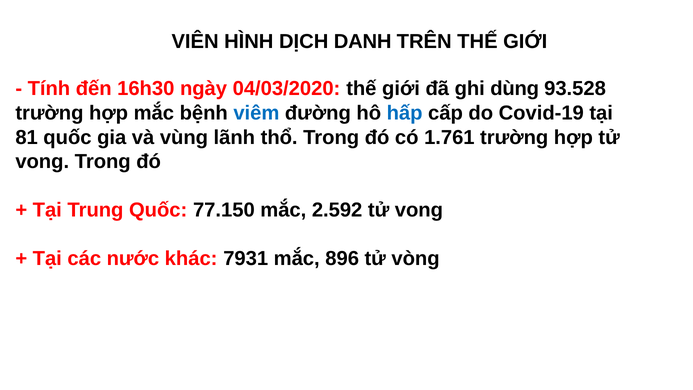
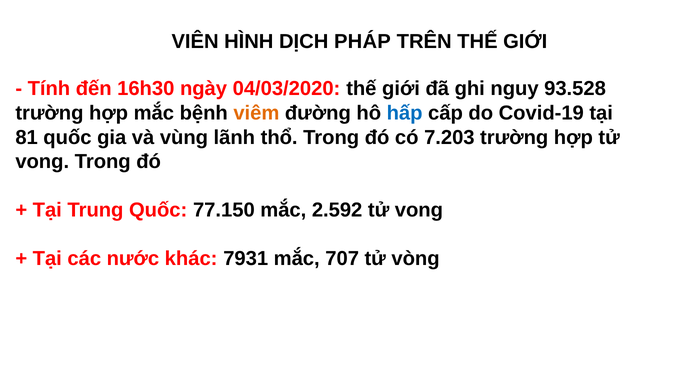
DANH: DANH -> PHÁP
dùng: dùng -> nguy
viêm colour: blue -> orange
1.761: 1.761 -> 7.203
896: 896 -> 707
